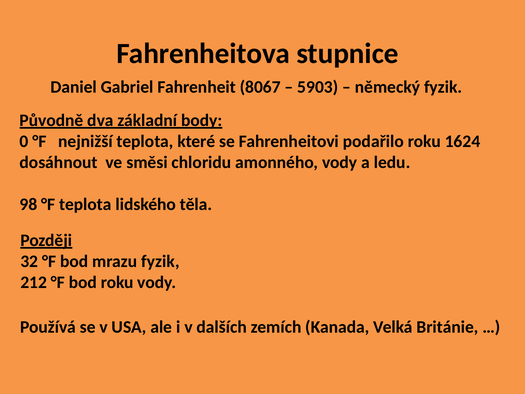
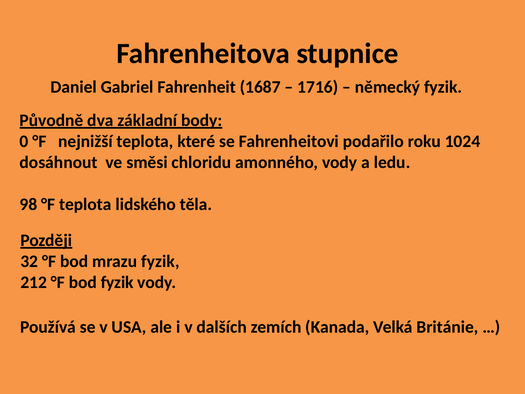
8067: 8067 -> 1687
5903: 5903 -> 1716
1624: 1624 -> 1024
bod roku: roku -> fyzik
